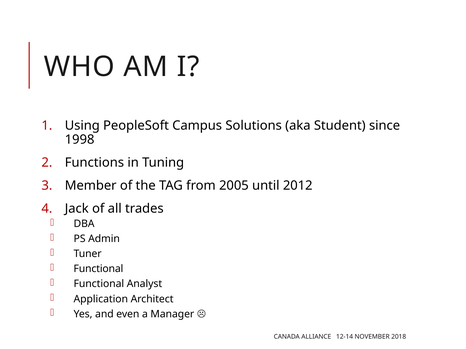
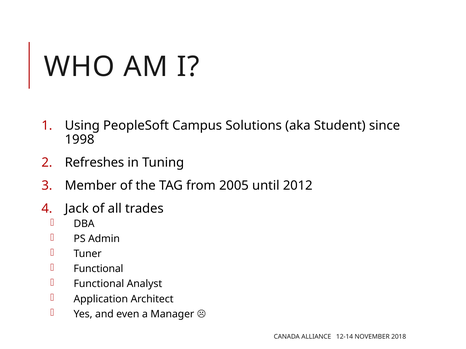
Functions: Functions -> Refreshes
